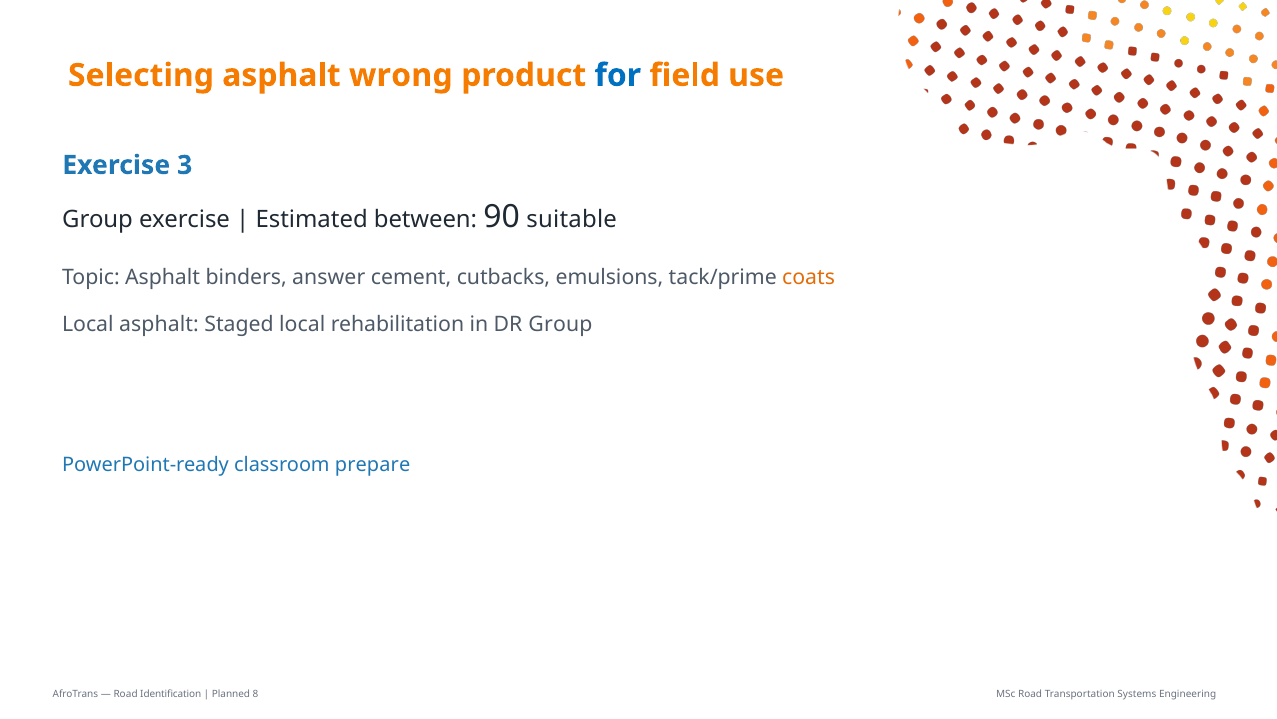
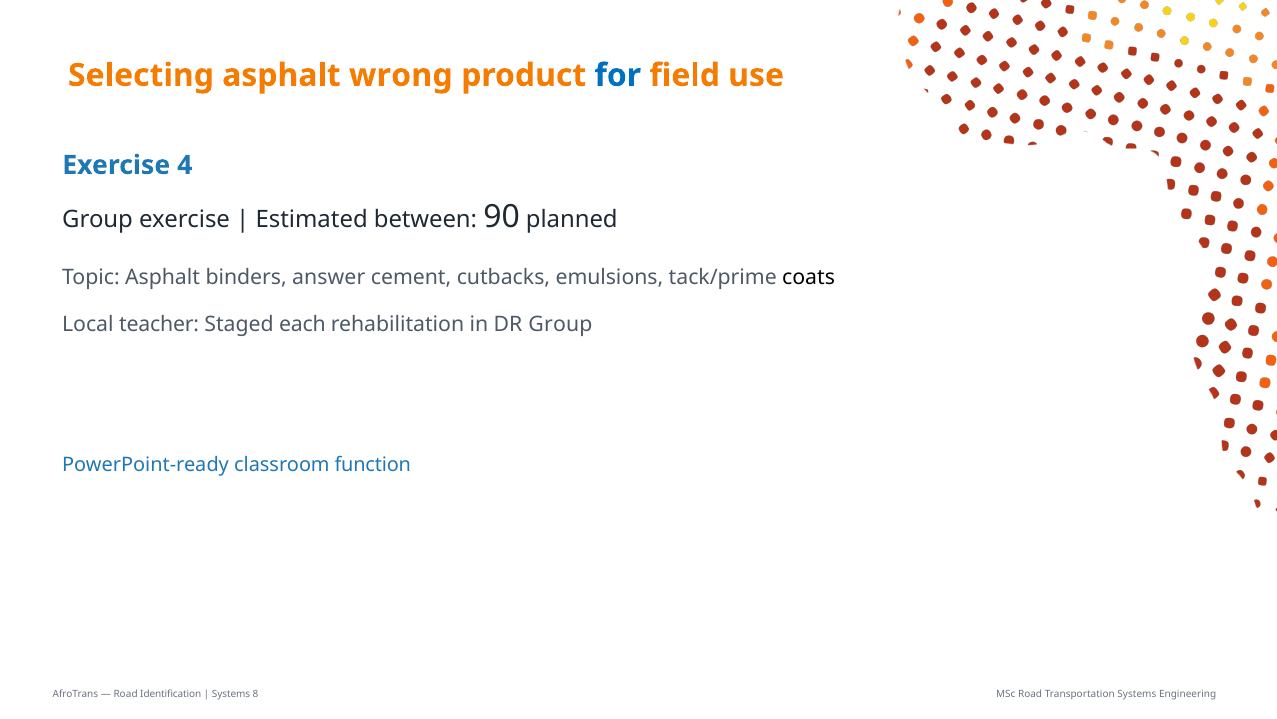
3: 3 -> 4
suitable: suitable -> planned
coats colour: orange -> black
Local asphalt: asphalt -> teacher
Staged local: local -> each
prepare: prepare -> function
Planned at (231, 693): Planned -> Systems
